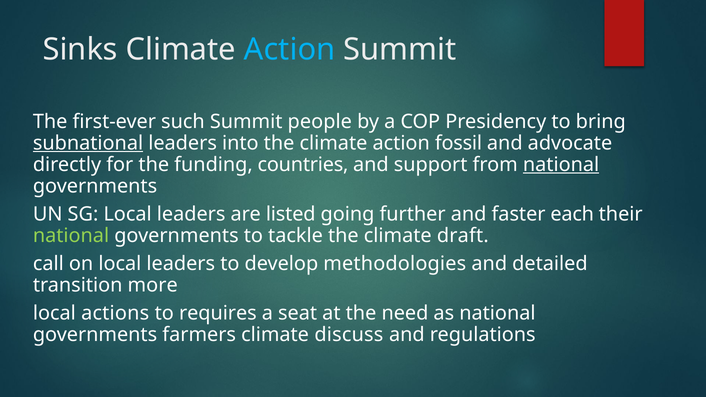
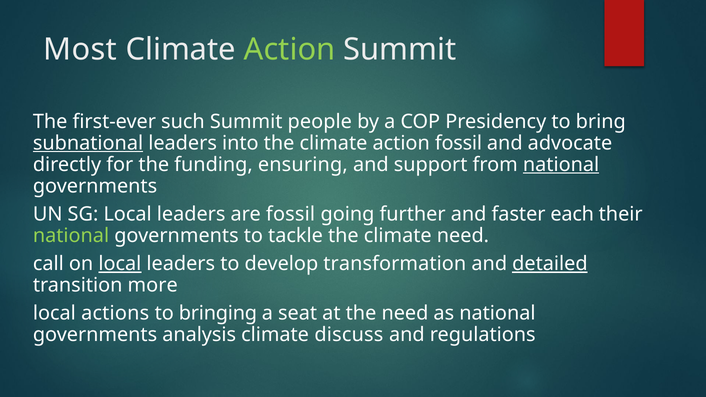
Sinks: Sinks -> Most
Action at (290, 50) colour: light blue -> light green
countries: countries -> ensuring
are listed: listed -> fossil
climate draft: draft -> need
local at (120, 264) underline: none -> present
methodologies: methodologies -> transformation
detailed underline: none -> present
requires: requires -> bringing
farmers: farmers -> analysis
